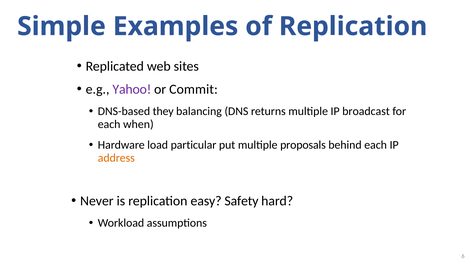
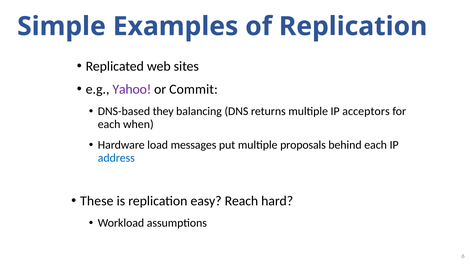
broadcast: broadcast -> acceptors
particular: particular -> messages
address colour: orange -> blue
Never: Never -> These
Safety: Safety -> Reach
